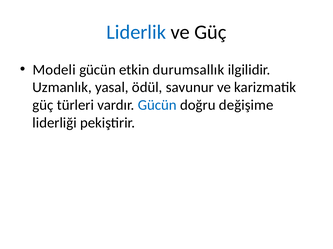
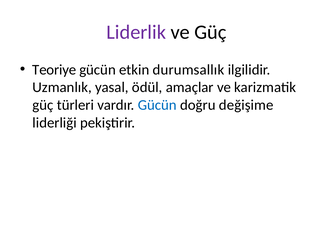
Liderlik colour: blue -> purple
Modeli: Modeli -> Teoriye
savunur: savunur -> amaçlar
